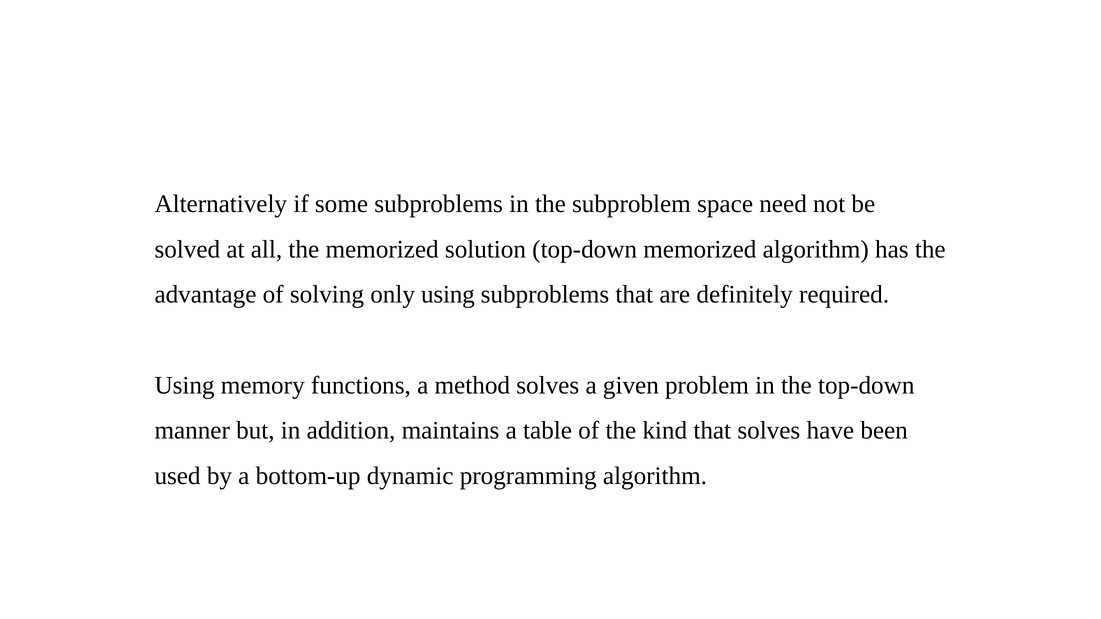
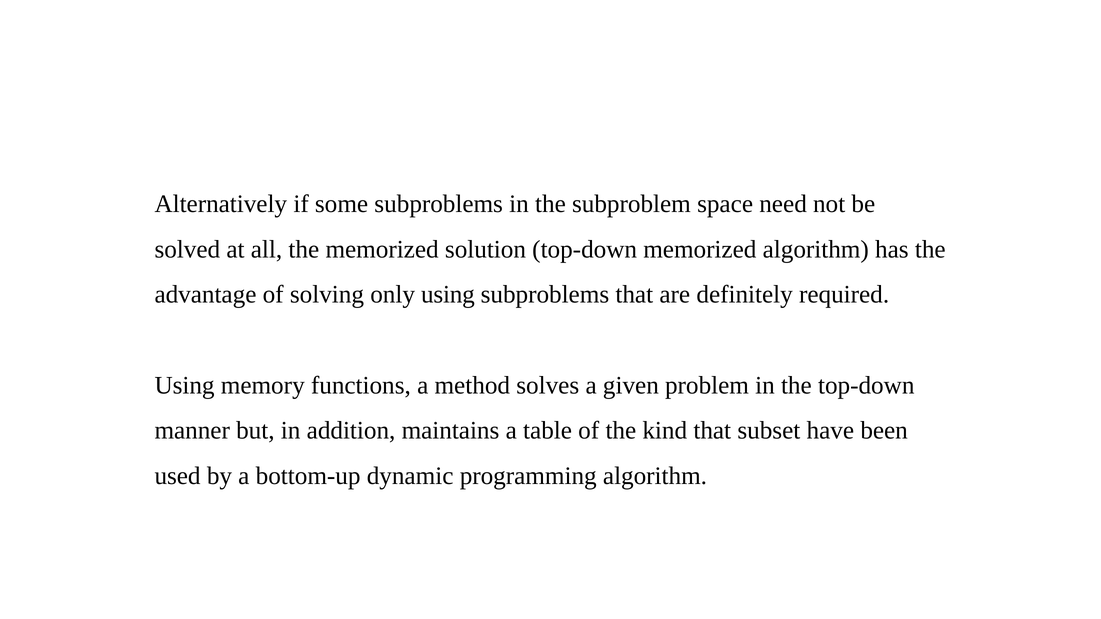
that solves: solves -> subset
